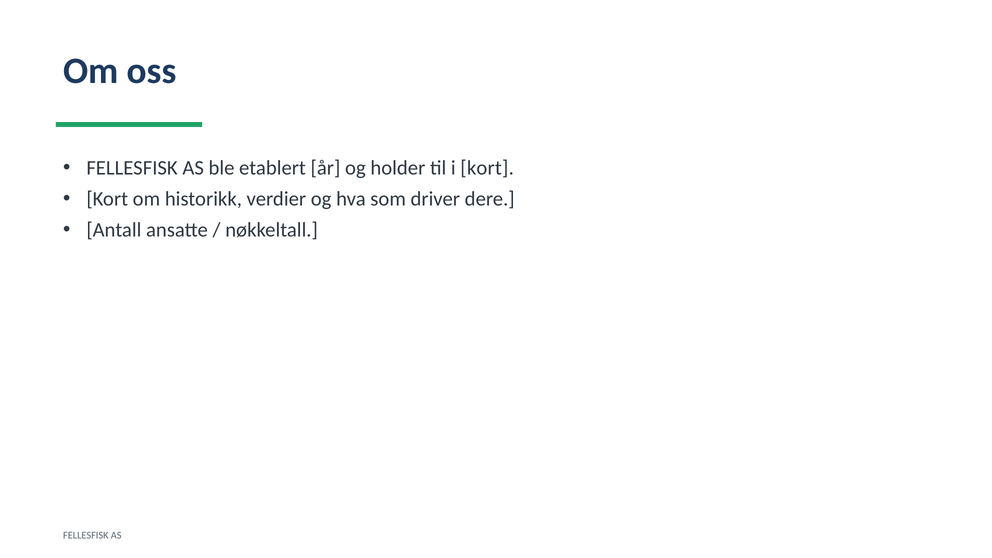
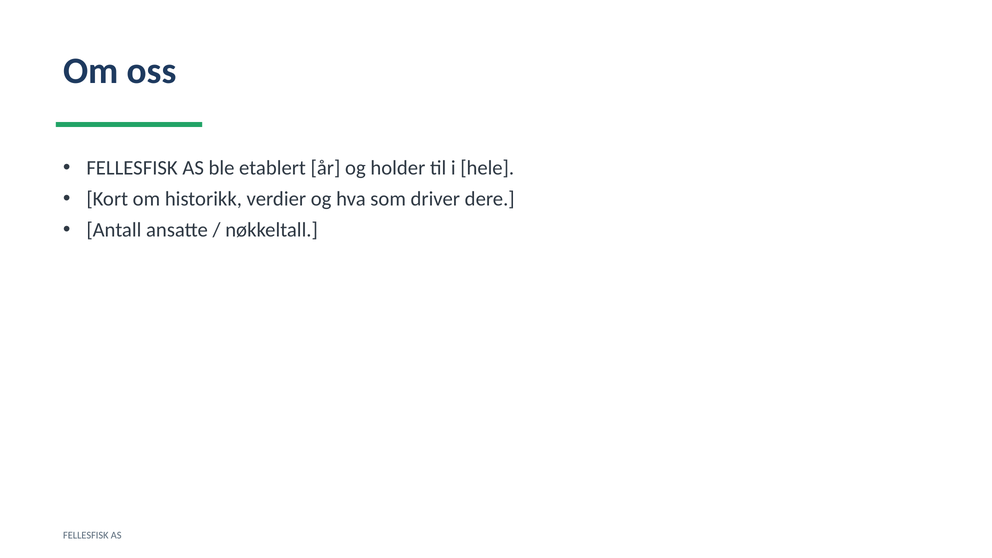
i kort: kort -> hele
